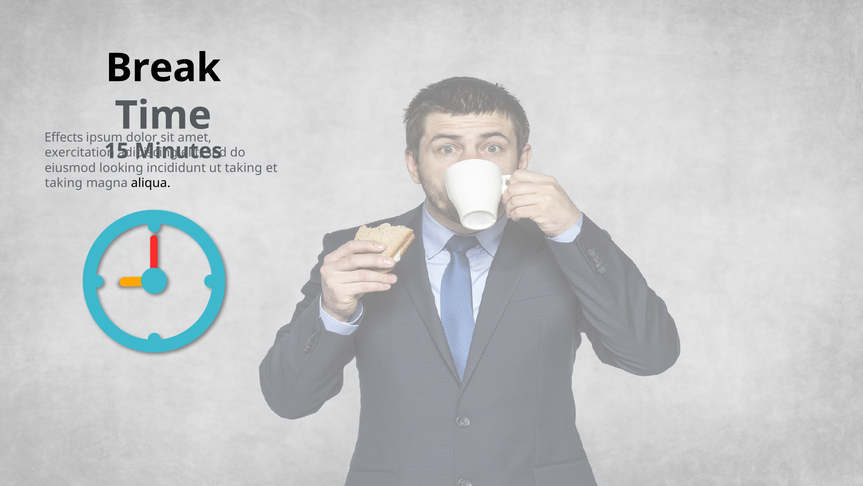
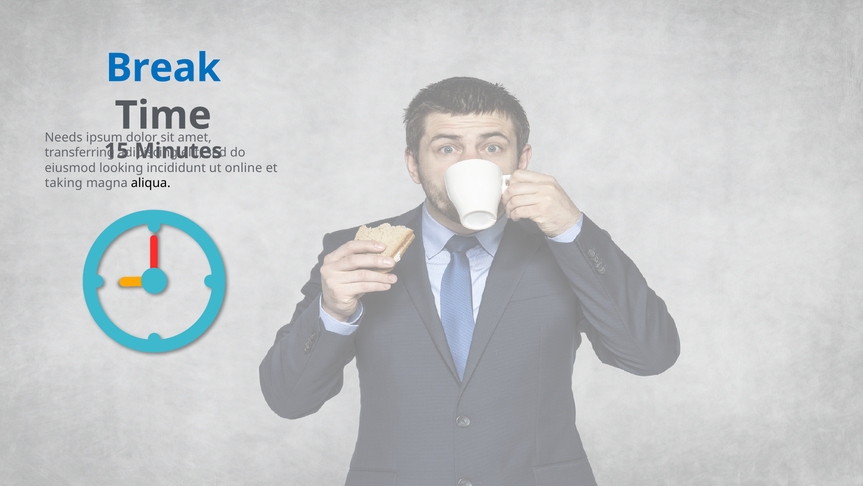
Break colour: black -> blue
Effects: Effects -> Needs
exercitation: exercitation -> transferring
taking at (244, 168): taking -> online
